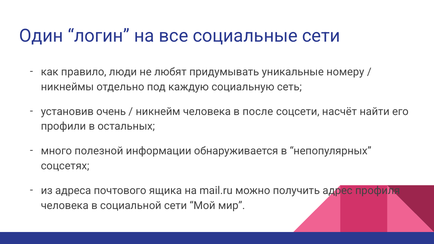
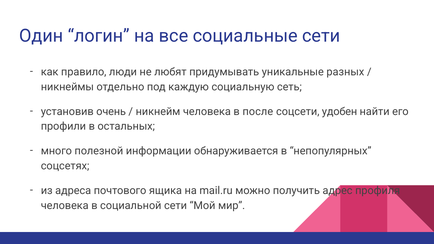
номеру: номеру -> разных
насчёт: насчёт -> удобен
